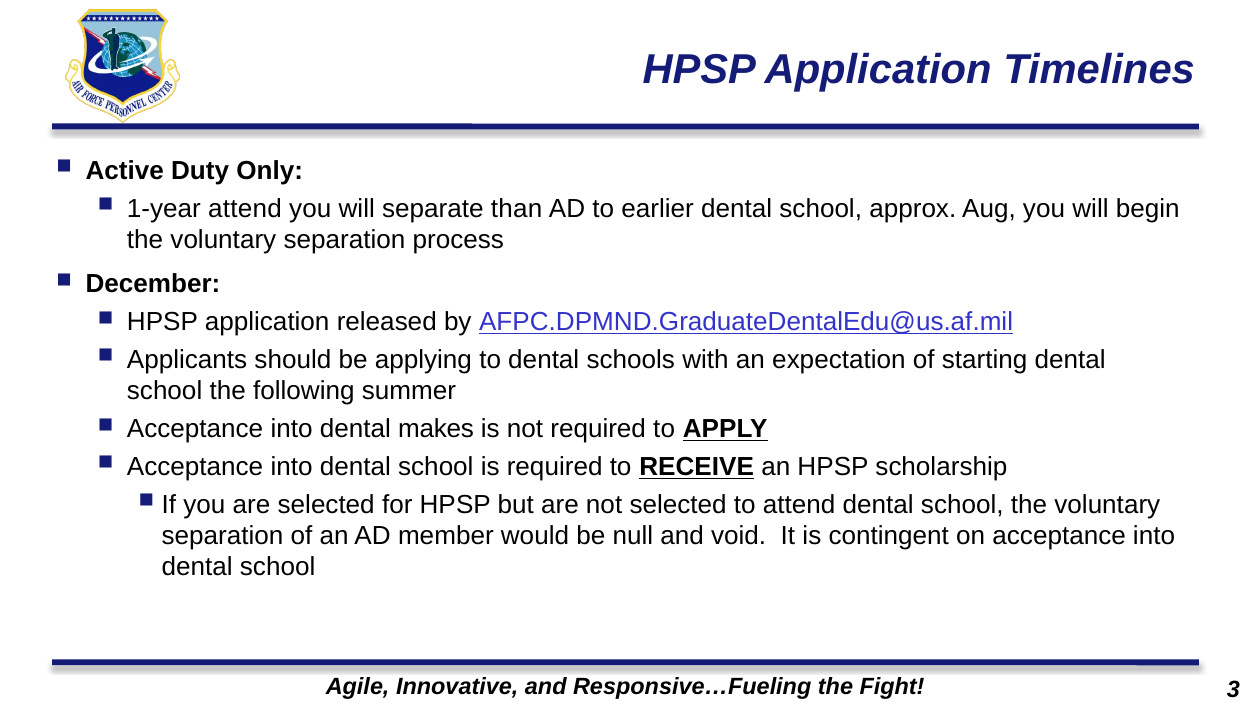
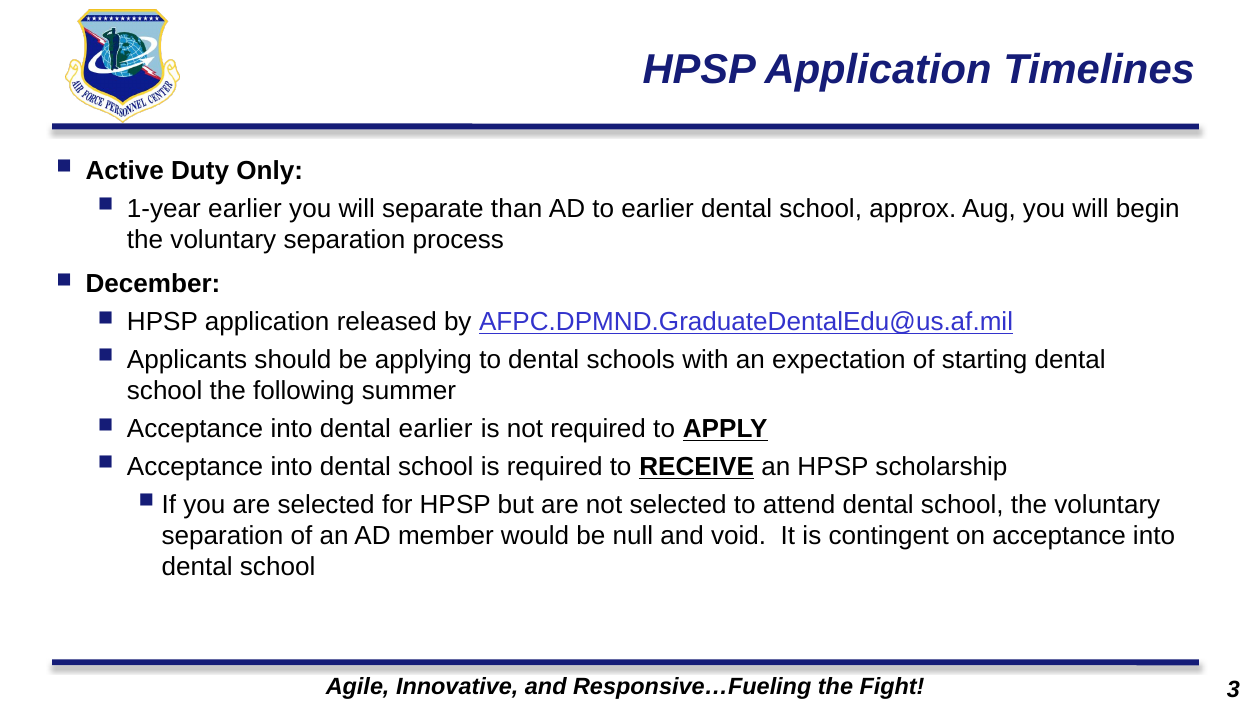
1-year attend: attend -> earlier
dental makes: makes -> earlier
